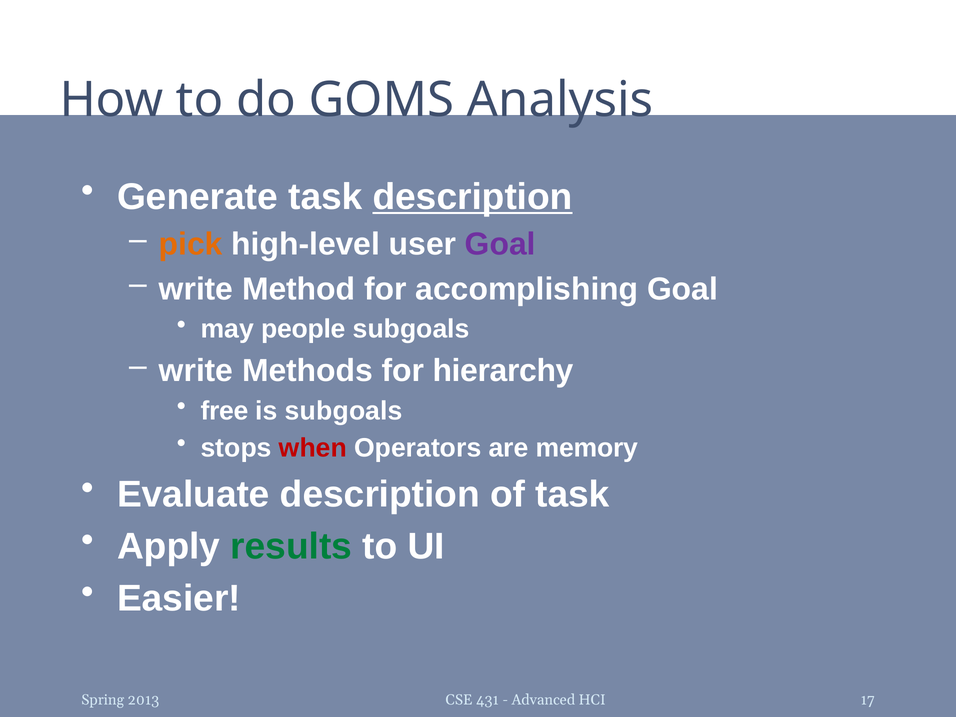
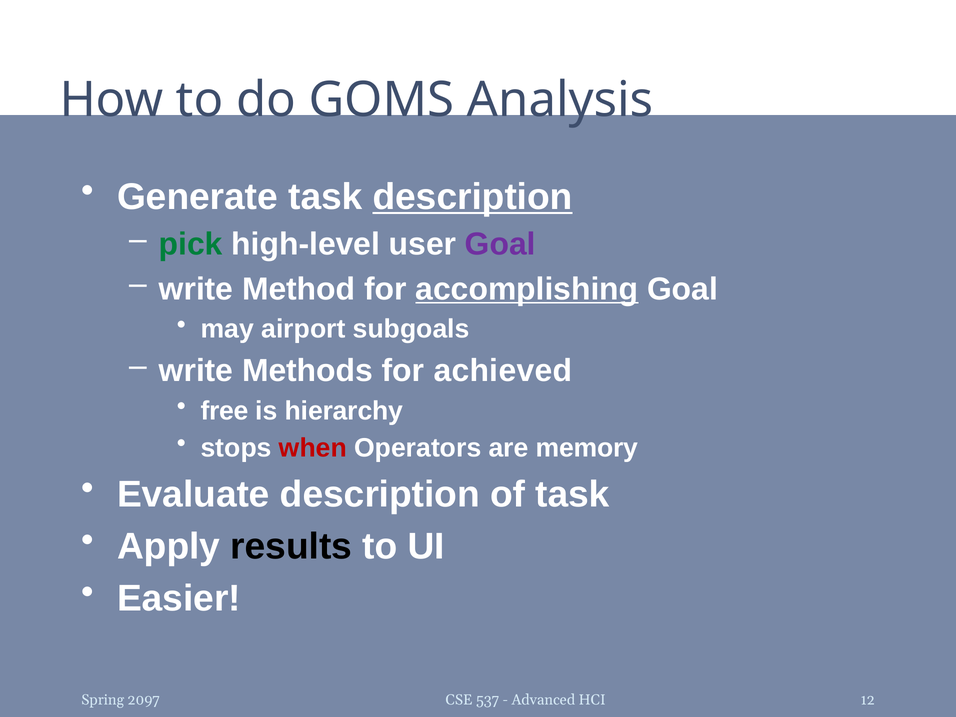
pick colour: orange -> green
accomplishing underline: none -> present
people: people -> airport
hierarchy: hierarchy -> achieved
is subgoals: subgoals -> hierarchy
results colour: green -> black
2013: 2013 -> 2097
431: 431 -> 537
17: 17 -> 12
